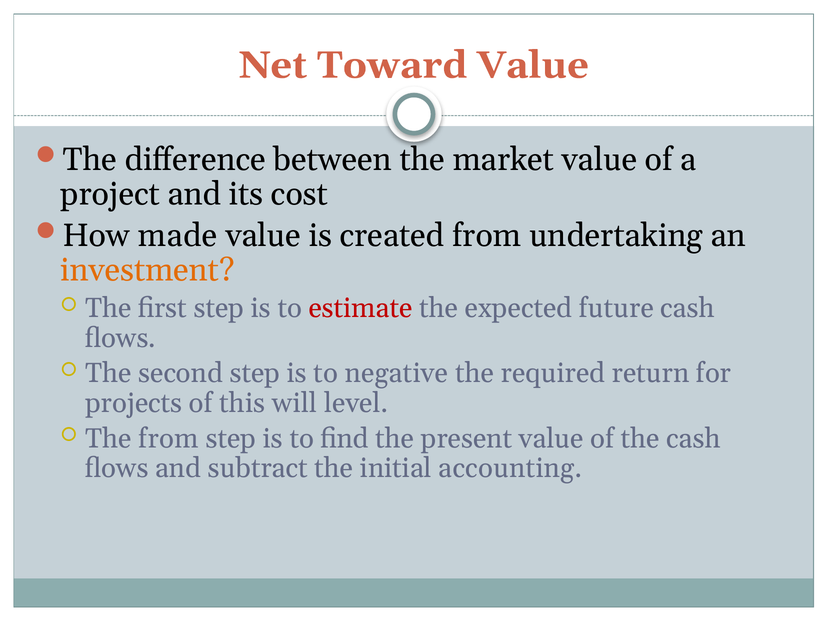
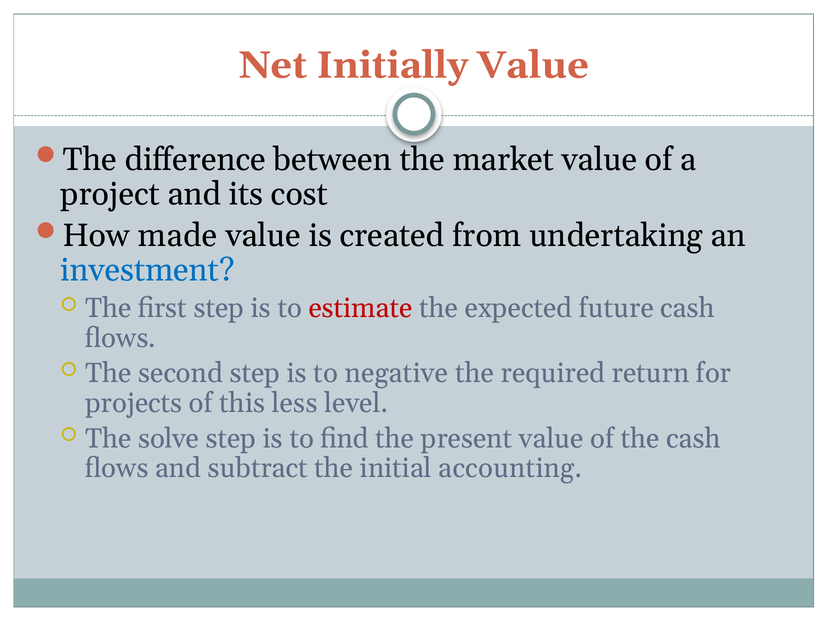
Toward: Toward -> Initially
investment colour: orange -> blue
will: will -> less
The from: from -> solve
